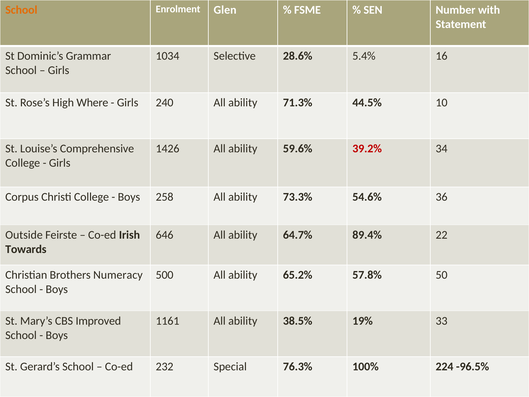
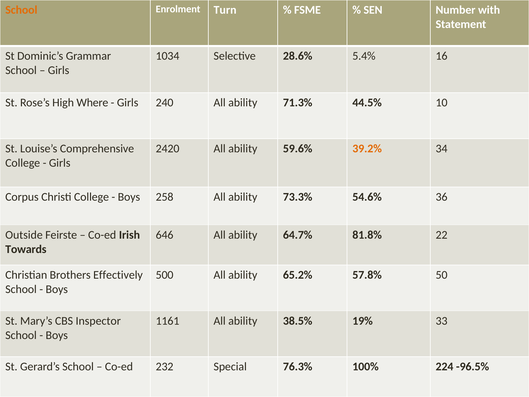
Glen: Glen -> Turn
1426: 1426 -> 2420
39.2% colour: red -> orange
89.4%: 89.4% -> 81.8%
Numeracy: Numeracy -> Effectively
Improved: Improved -> Inspector
